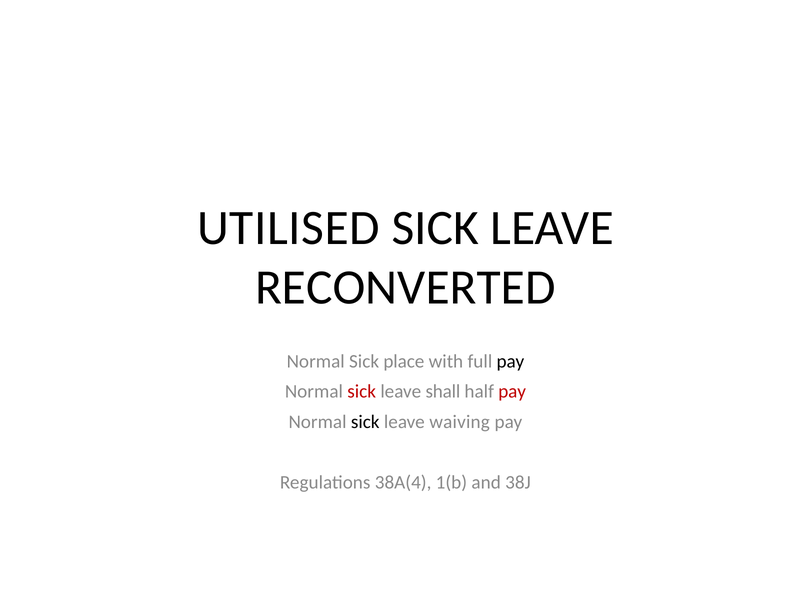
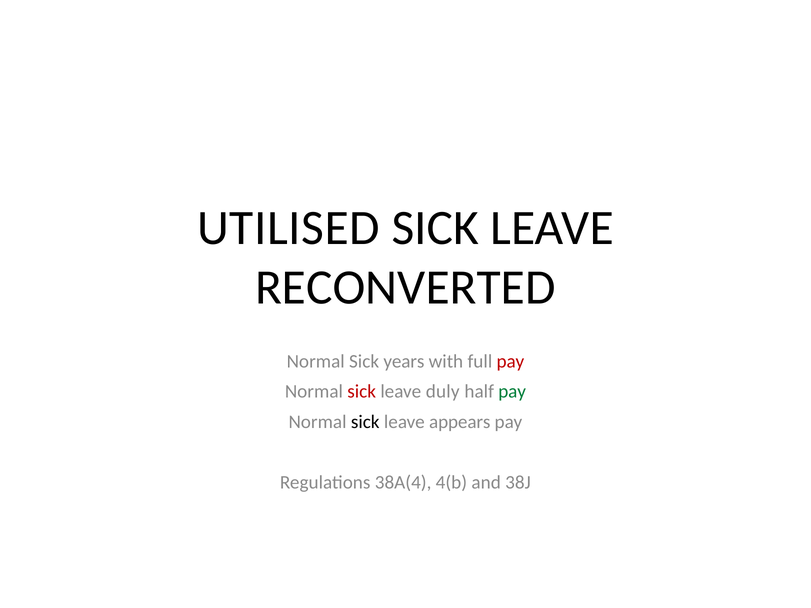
place: place -> years
pay at (510, 362) colour: black -> red
shall: shall -> duly
pay at (512, 392) colour: red -> green
waiving: waiving -> appears
1(b: 1(b -> 4(b
